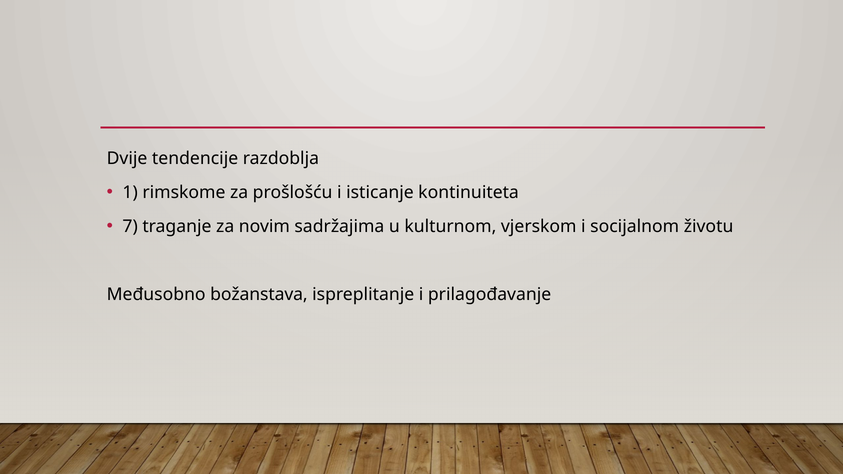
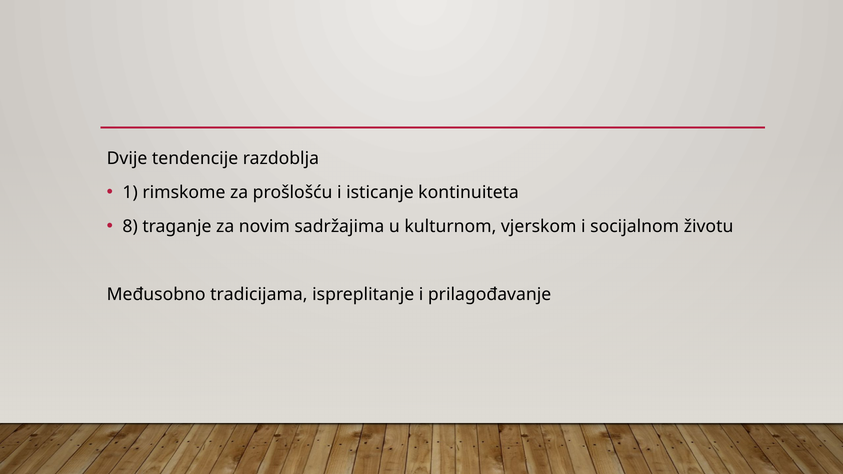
7: 7 -> 8
božanstava: božanstava -> tradicijama
